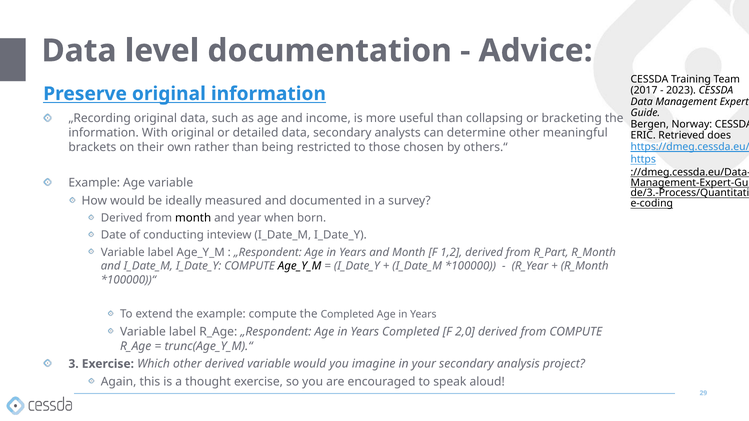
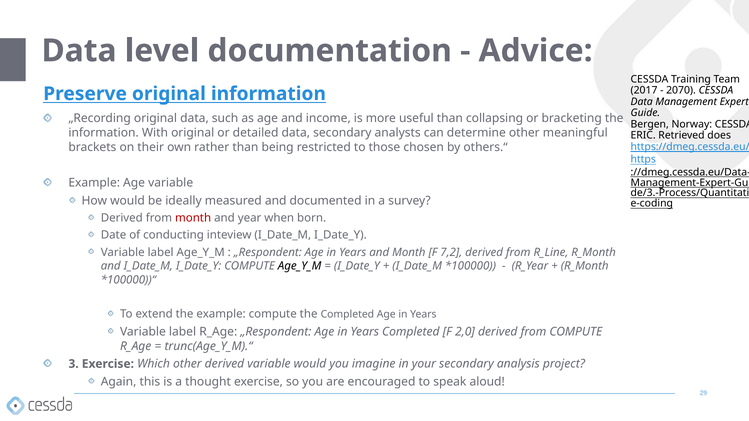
2023: 2023 -> 2070
month at (193, 218) colour: black -> red
1,2: 1,2 -> 7,2
R_Part: R_Part -> R_Line
